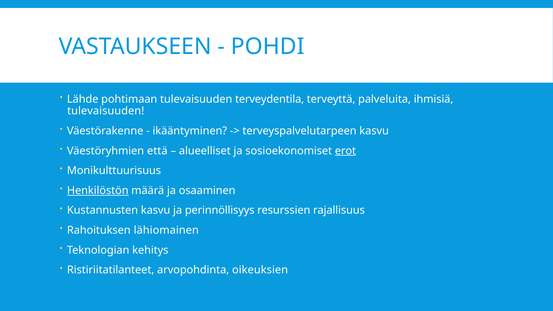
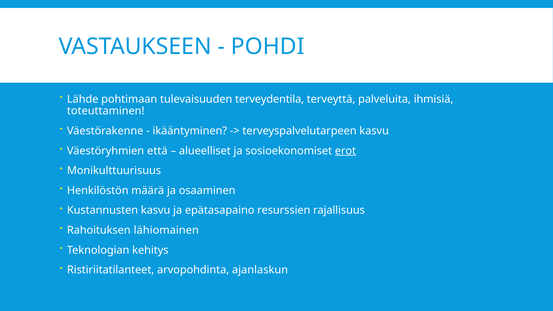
tulevaisuuden at (106, 111): tulevaisuuden -> toteuttaminen
Henkilöstön underline: present -> none
perinnöllisyys: perinnöllisyys -> epätasapaino
oikeuksien: oikeuksien -> ajanlaskun
